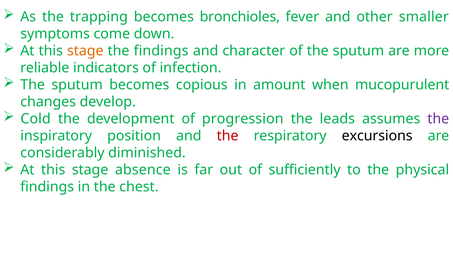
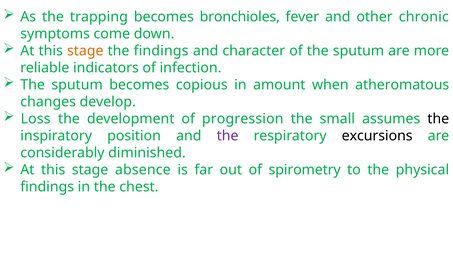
smaller: smaller -> chronic
mucopurulent: mucopurulent -> atheromatous
Cold: Cold -> Loss
leads: leads -> small
the at (438, 119) colour: purple -> black
the at (228, 136) colour: red -> purple
sufficiently: sufficiently -> spirometry
